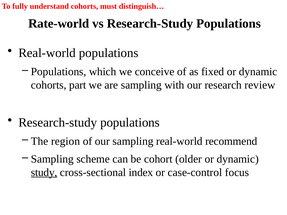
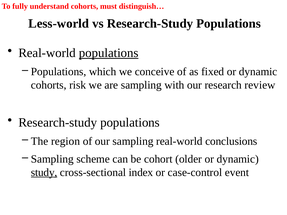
Rate-world: Rate-world -> Less-world
populations at (109, 53) underline: none -> present
part: part -> risk
recommend: recommend -> conclusions
focus: focus -> event
